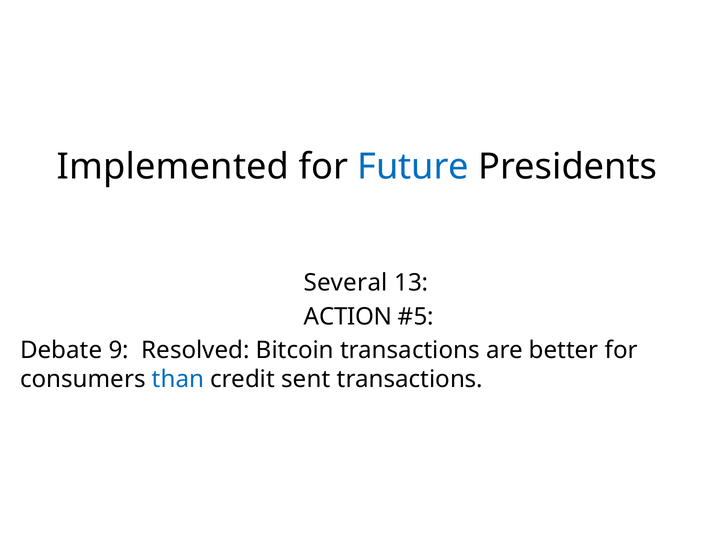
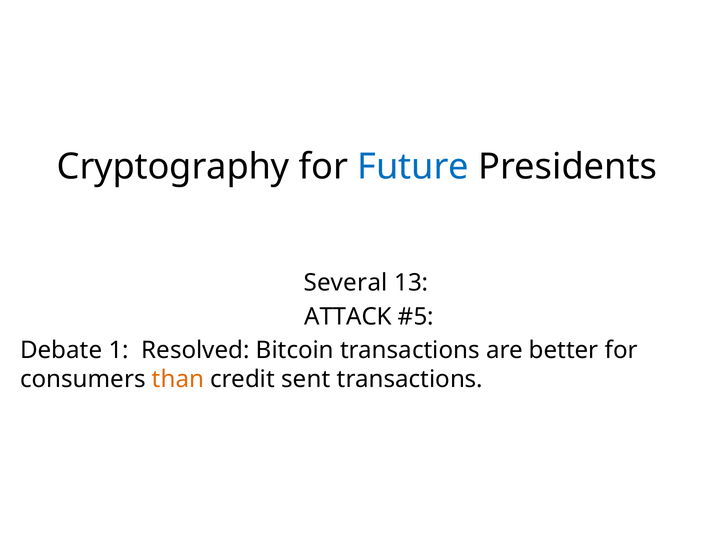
Implemented: Implemented -> Cryptography
ACTION: ACTION -> ATTACK
9: 9 -> 1
than colour: blue -> orange
